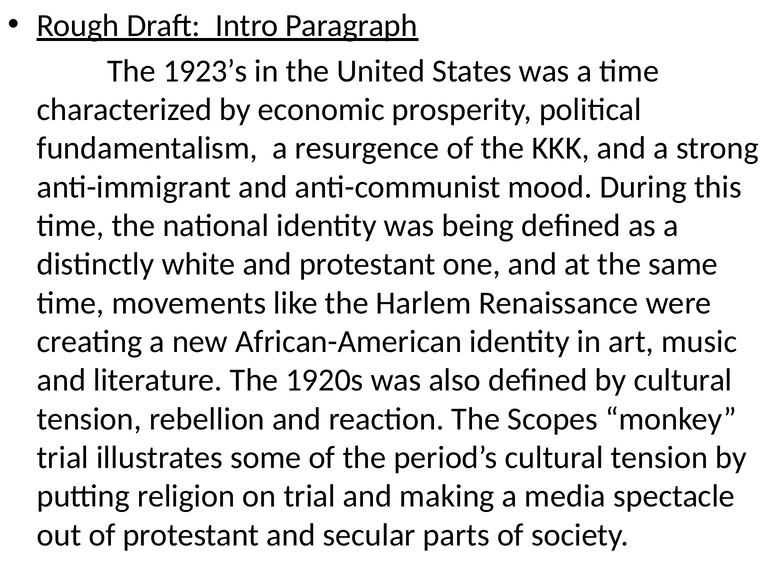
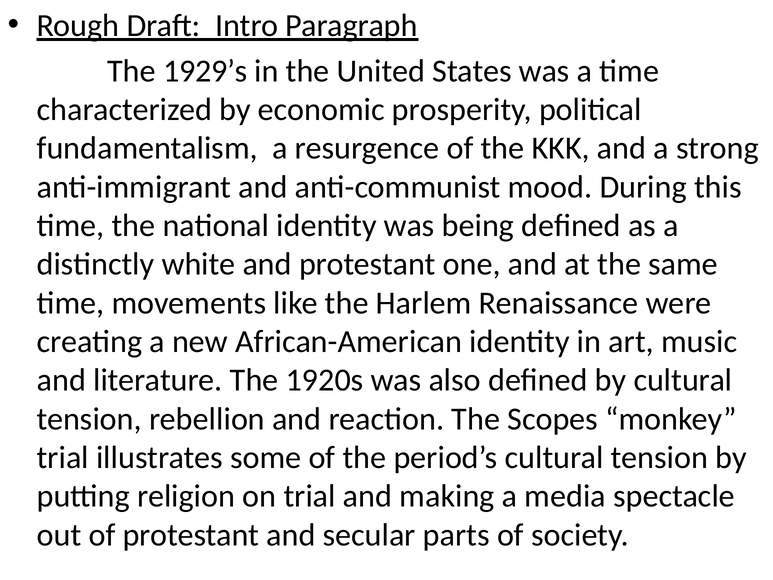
1923’s: 1923’s -> 1929’s
